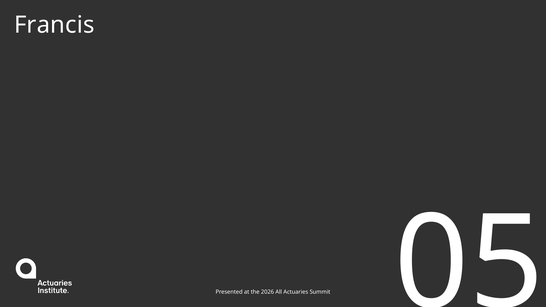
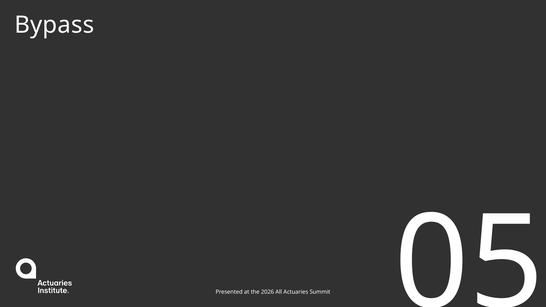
Francis: Francis -> Bypass
